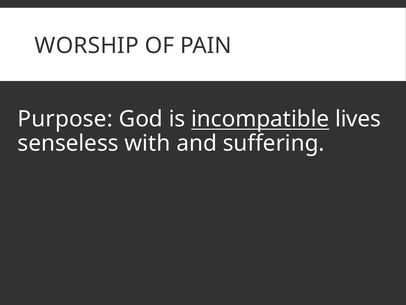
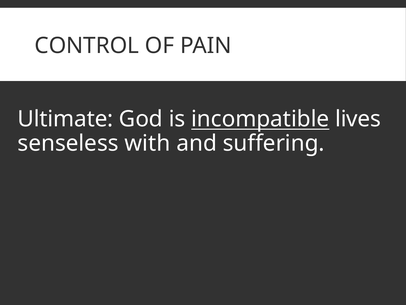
WORSHIP: WORSHIP -> CONTROL
Purpose: Purpose -> Ultimate
